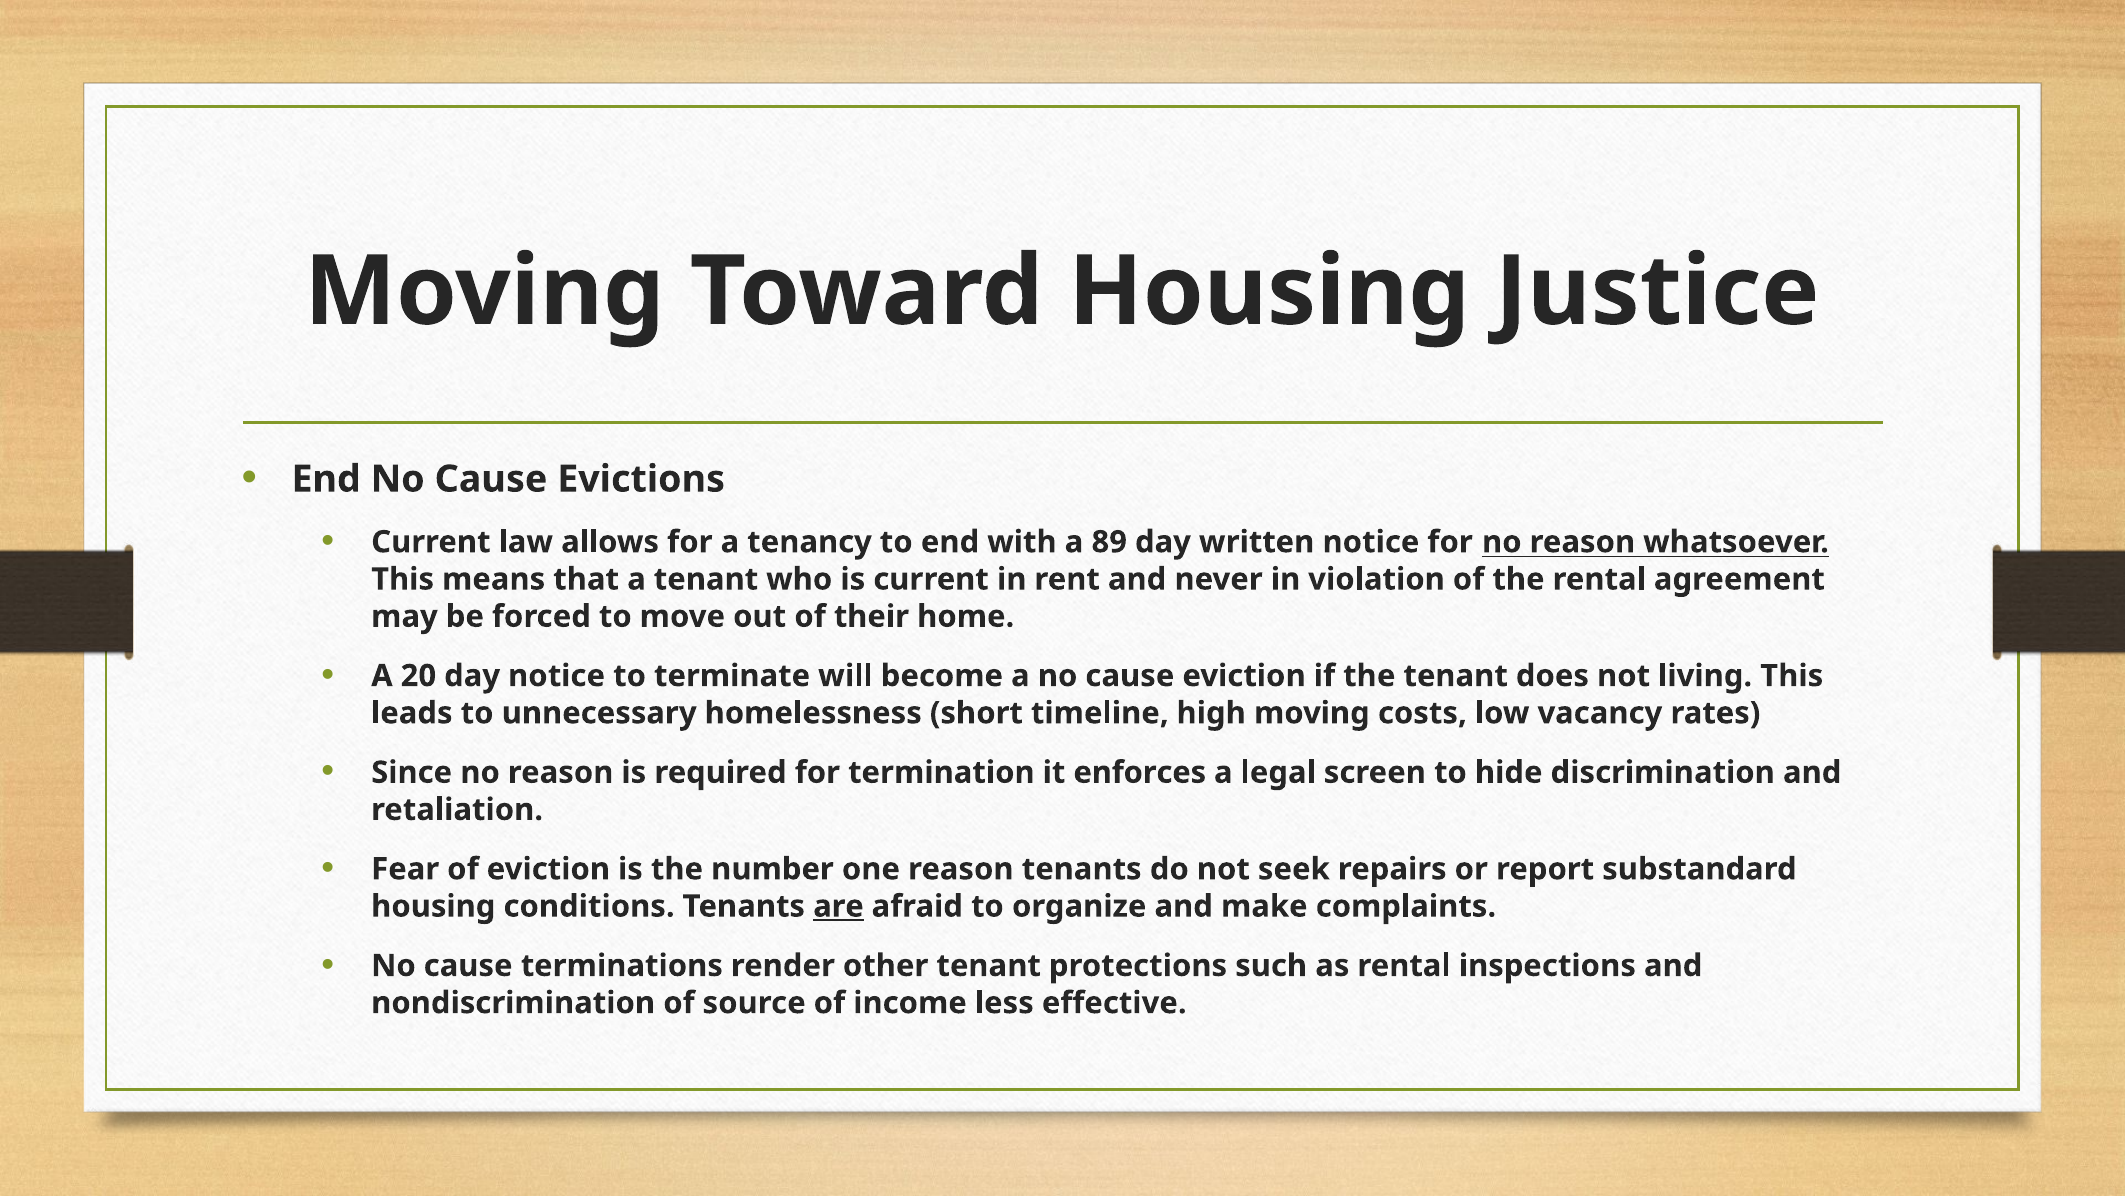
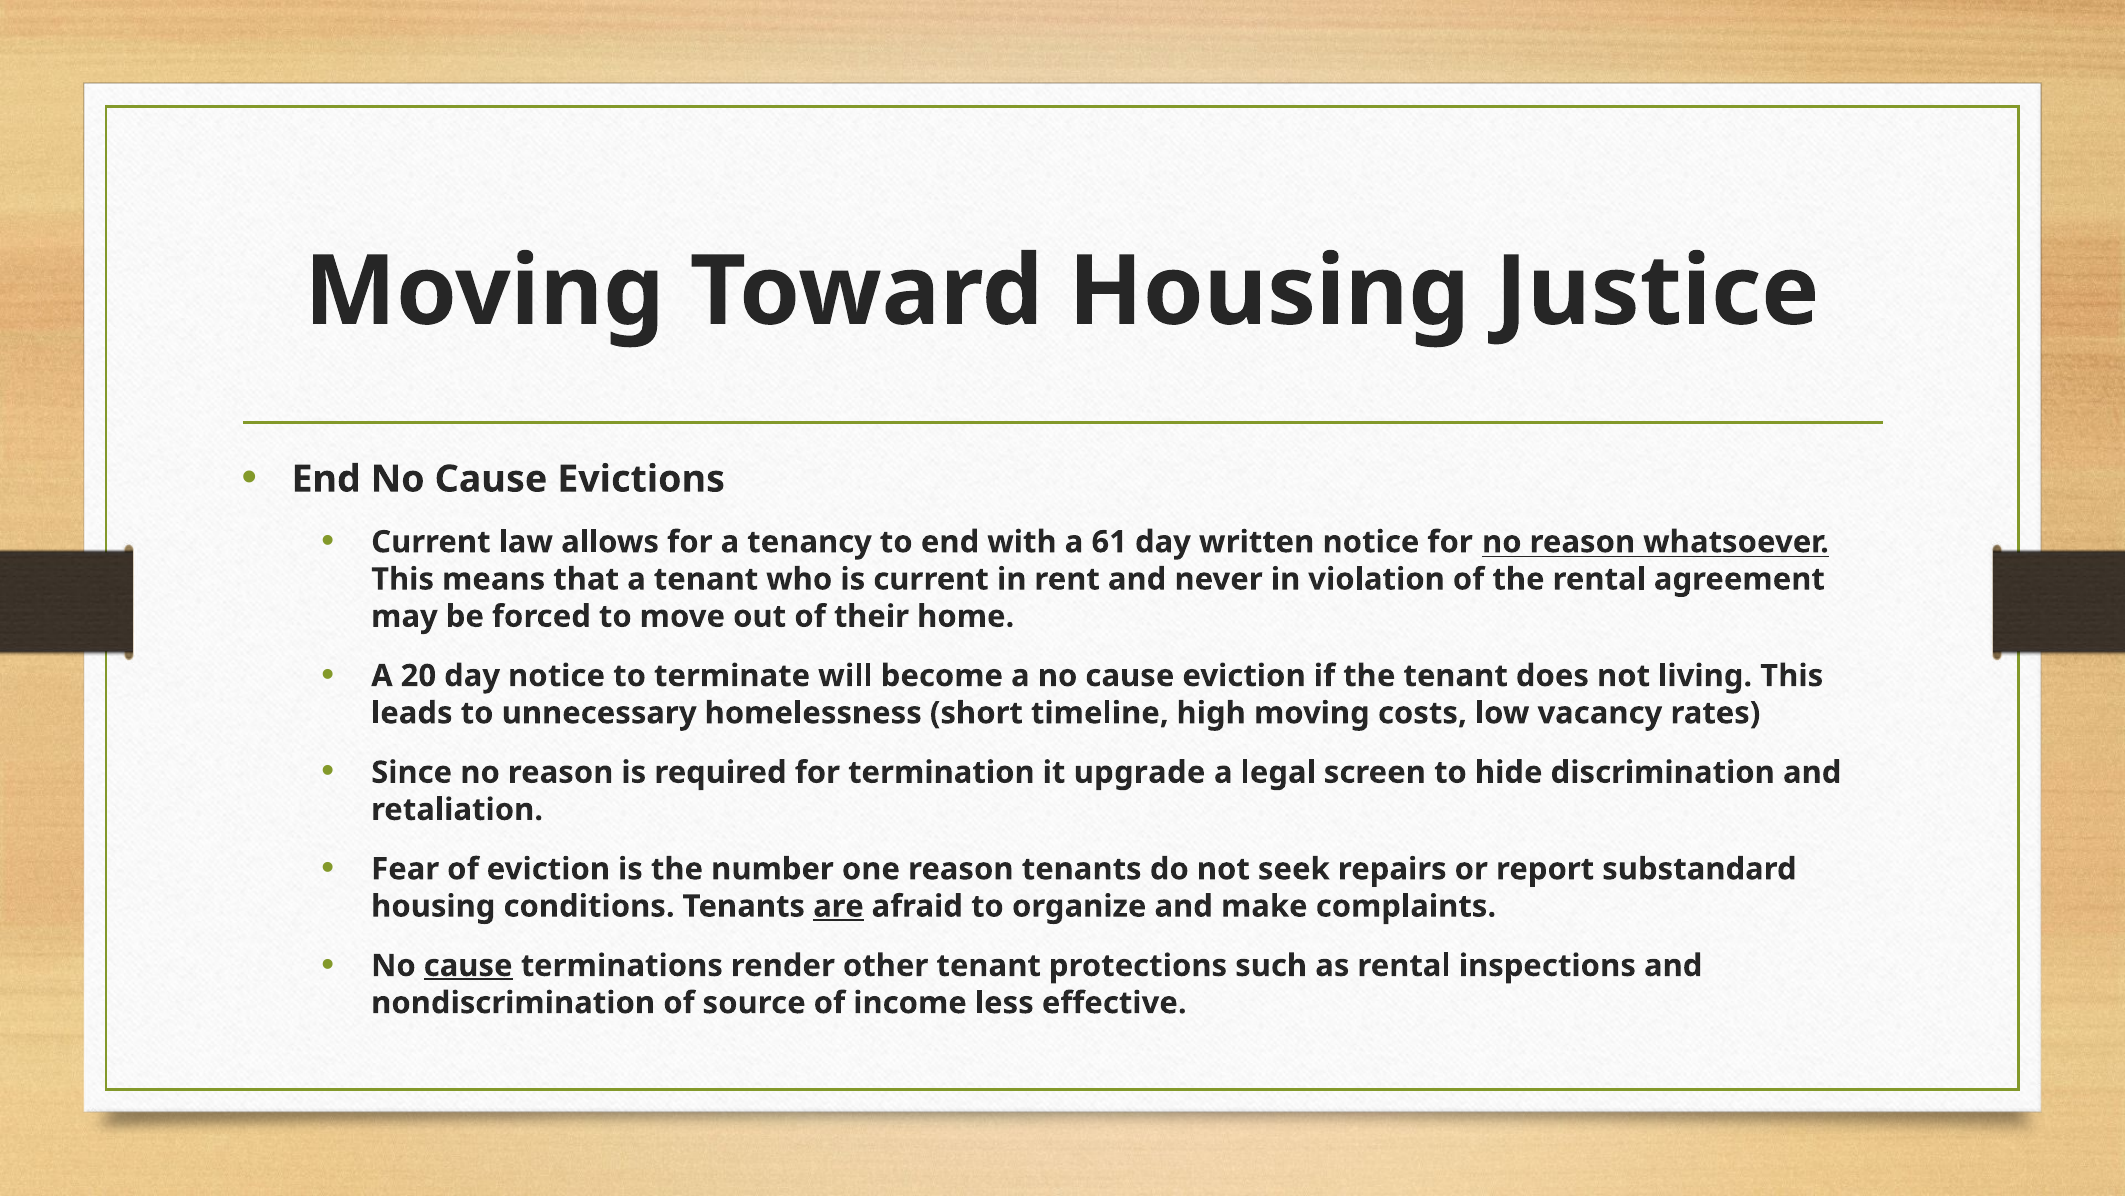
89: 89 -> 61
enforces: enforces -> upgrade
cause at (468, 965) underline: none -> present
